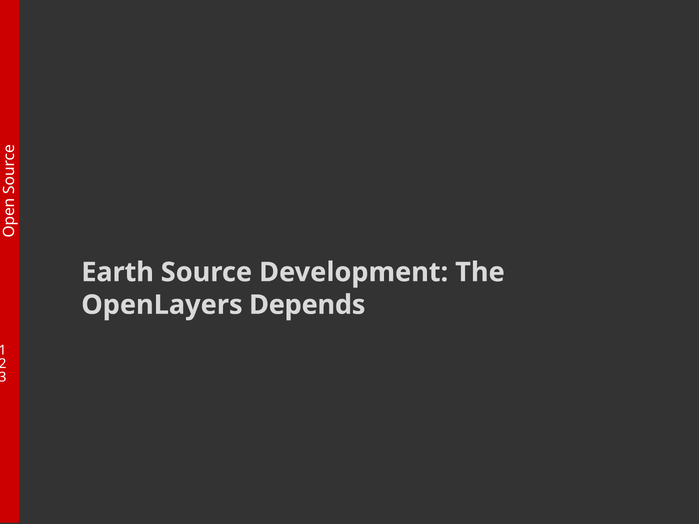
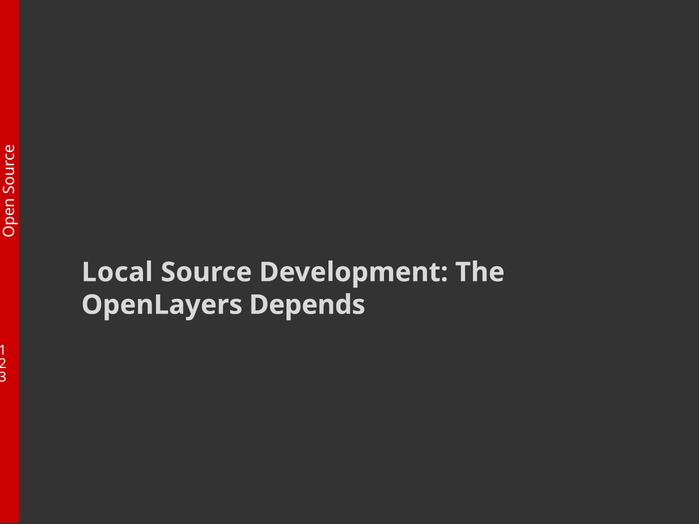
Earth: Earth -> Local
